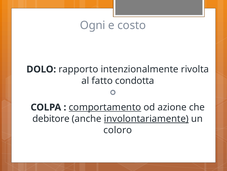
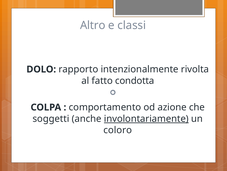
Ogni: Ogni -> Altro
costo: costo -> classi
comportamento underline: present -> none
debitore: debitore -> soggetti
